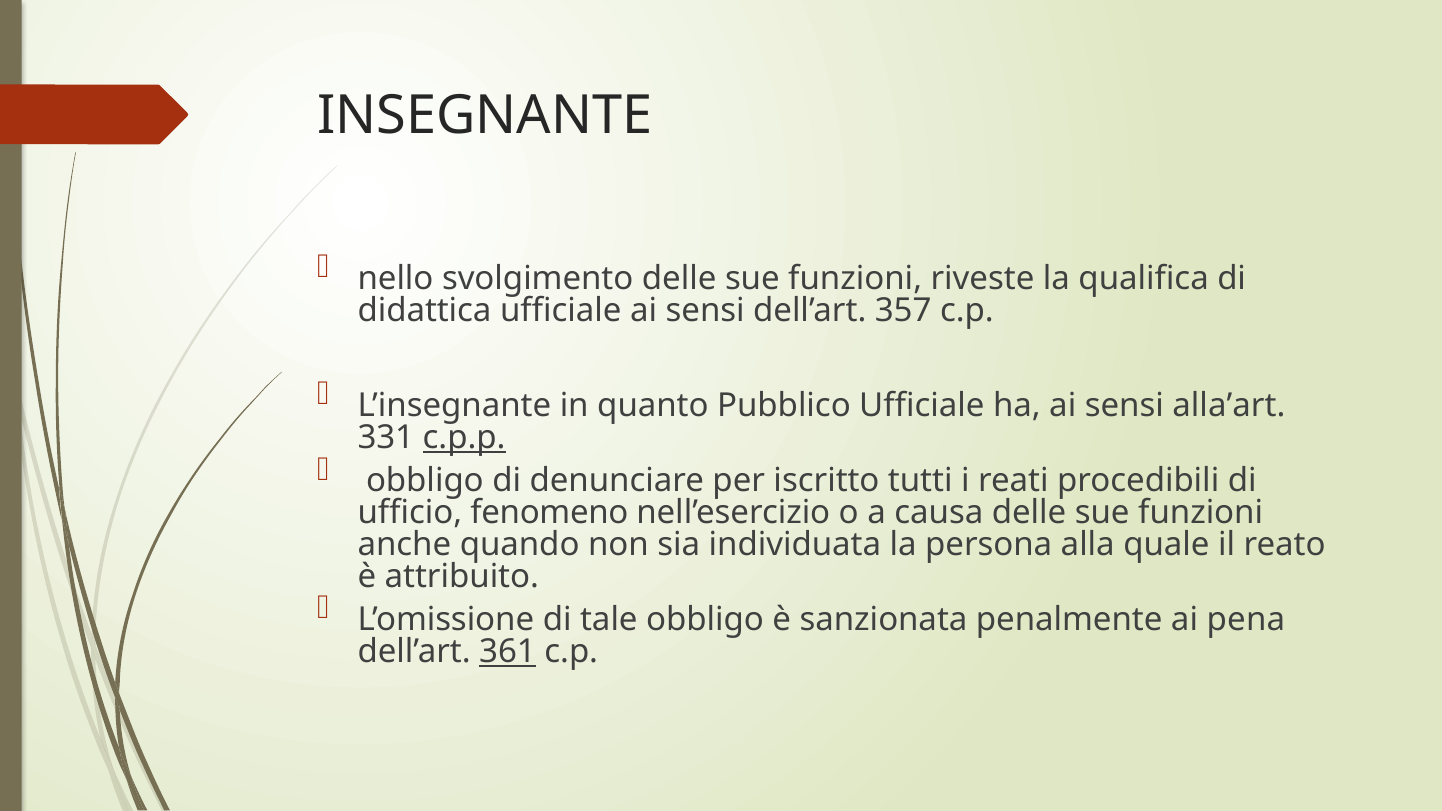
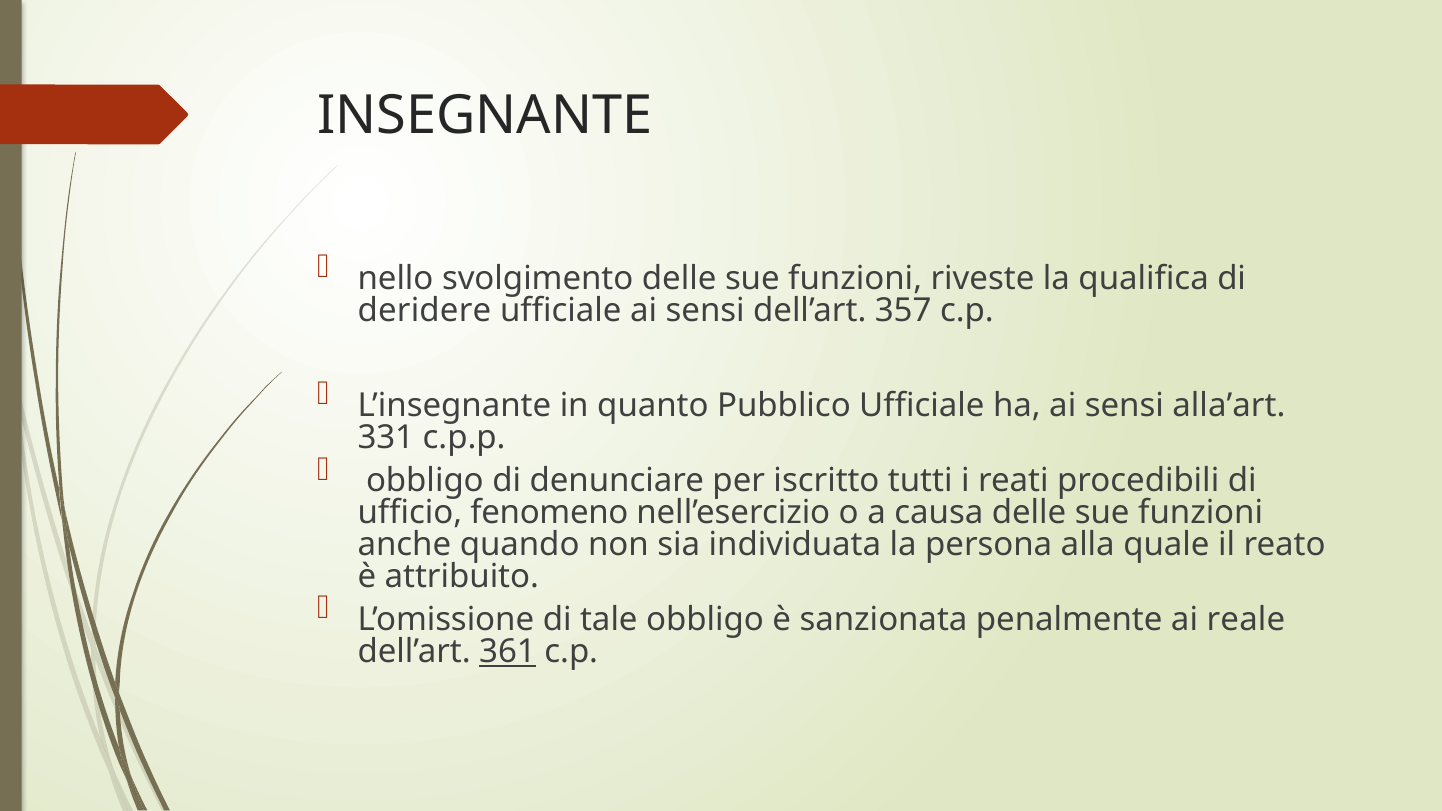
didattica: didattica -> deridere
c.p.p underline: present -> none
pena: pena -> reale
